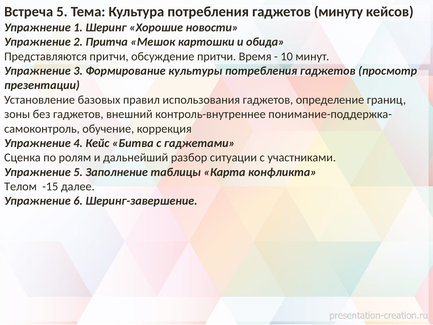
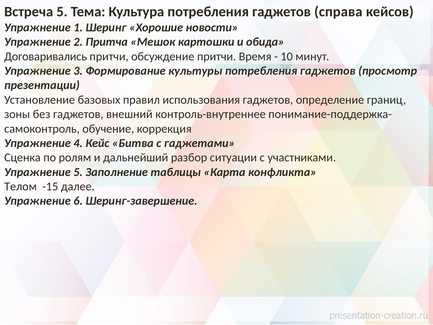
минуту: минуту -> справа
Представляются: Представляются -> Договаривались
